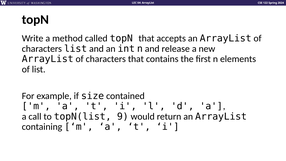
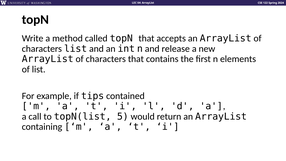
size: size -> tips
9: 9 -> 5
